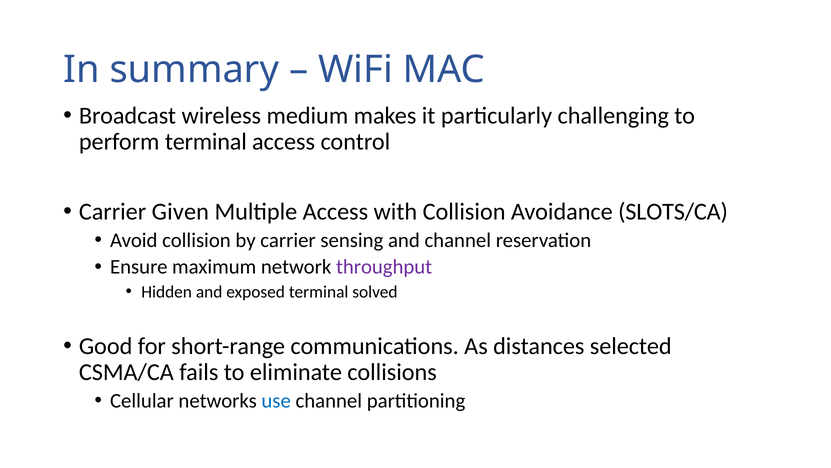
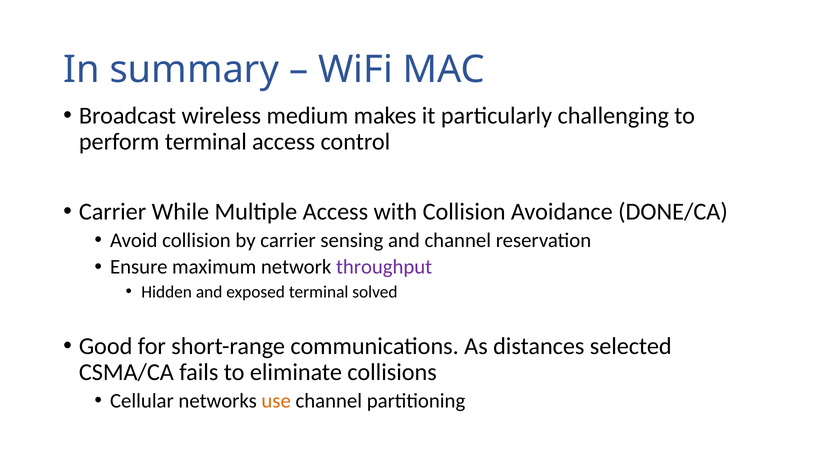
Given: Given -> While
SLOTS/CA: SLOTS/CA -> DONE/CA
use colour: blue -> orange
